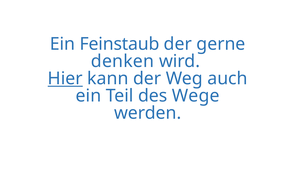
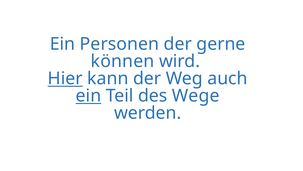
Feinstaub: Feinstaub -> Personen
denken: denken -> können
ein at (88, 96) underline: none -> present
